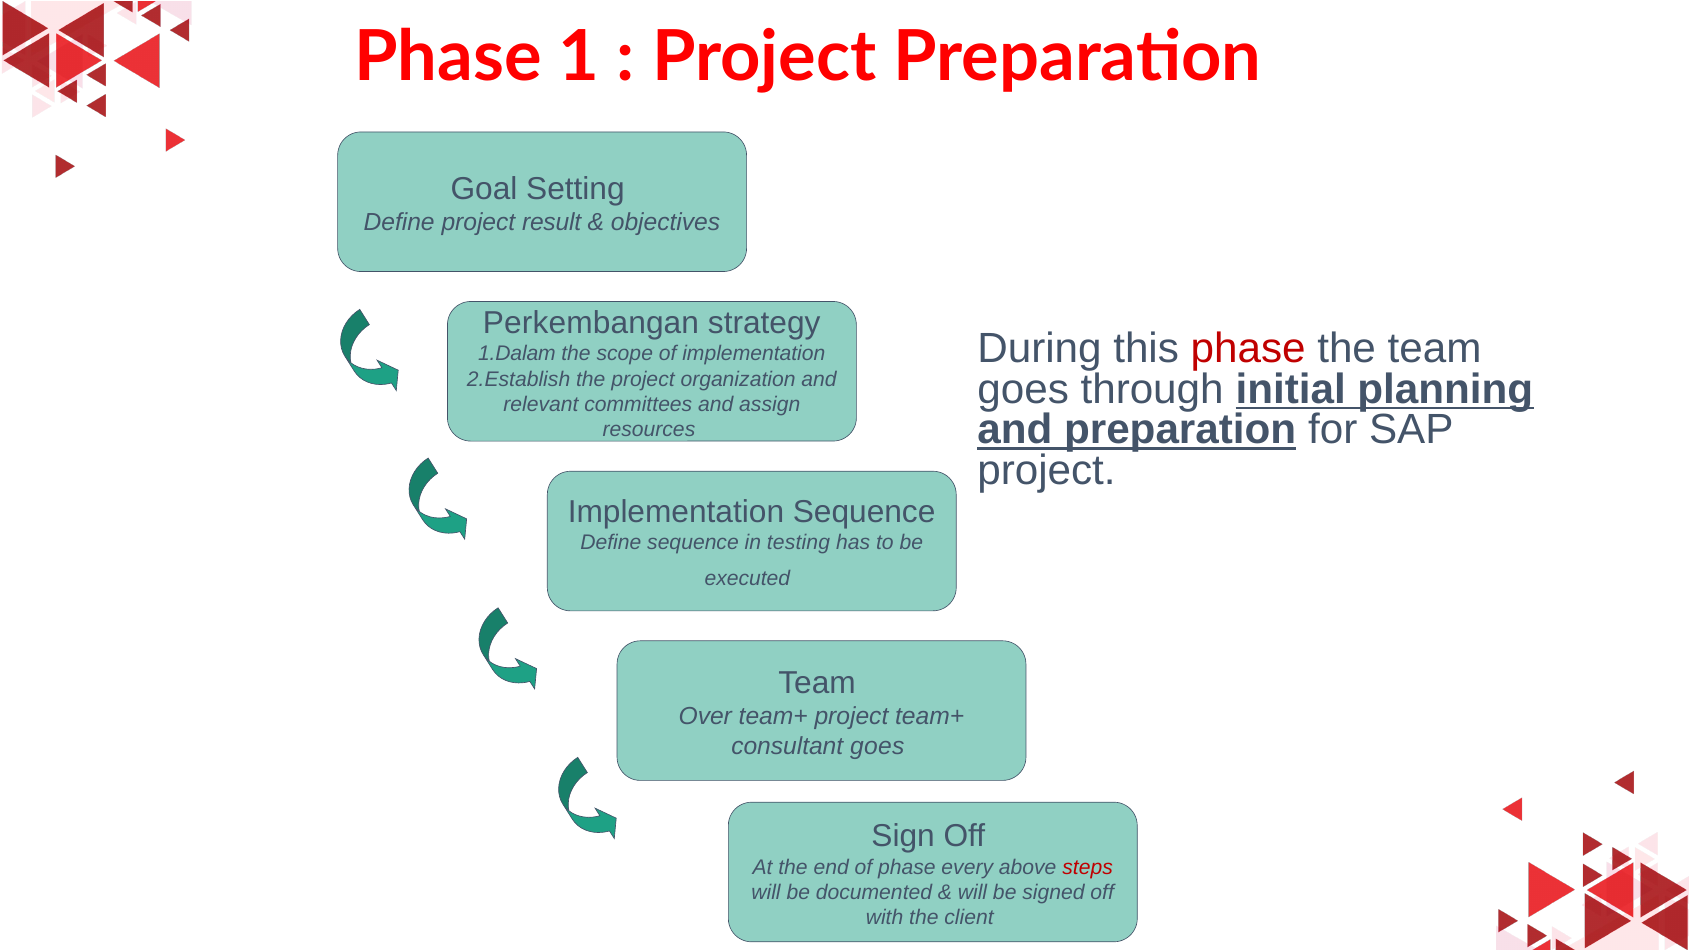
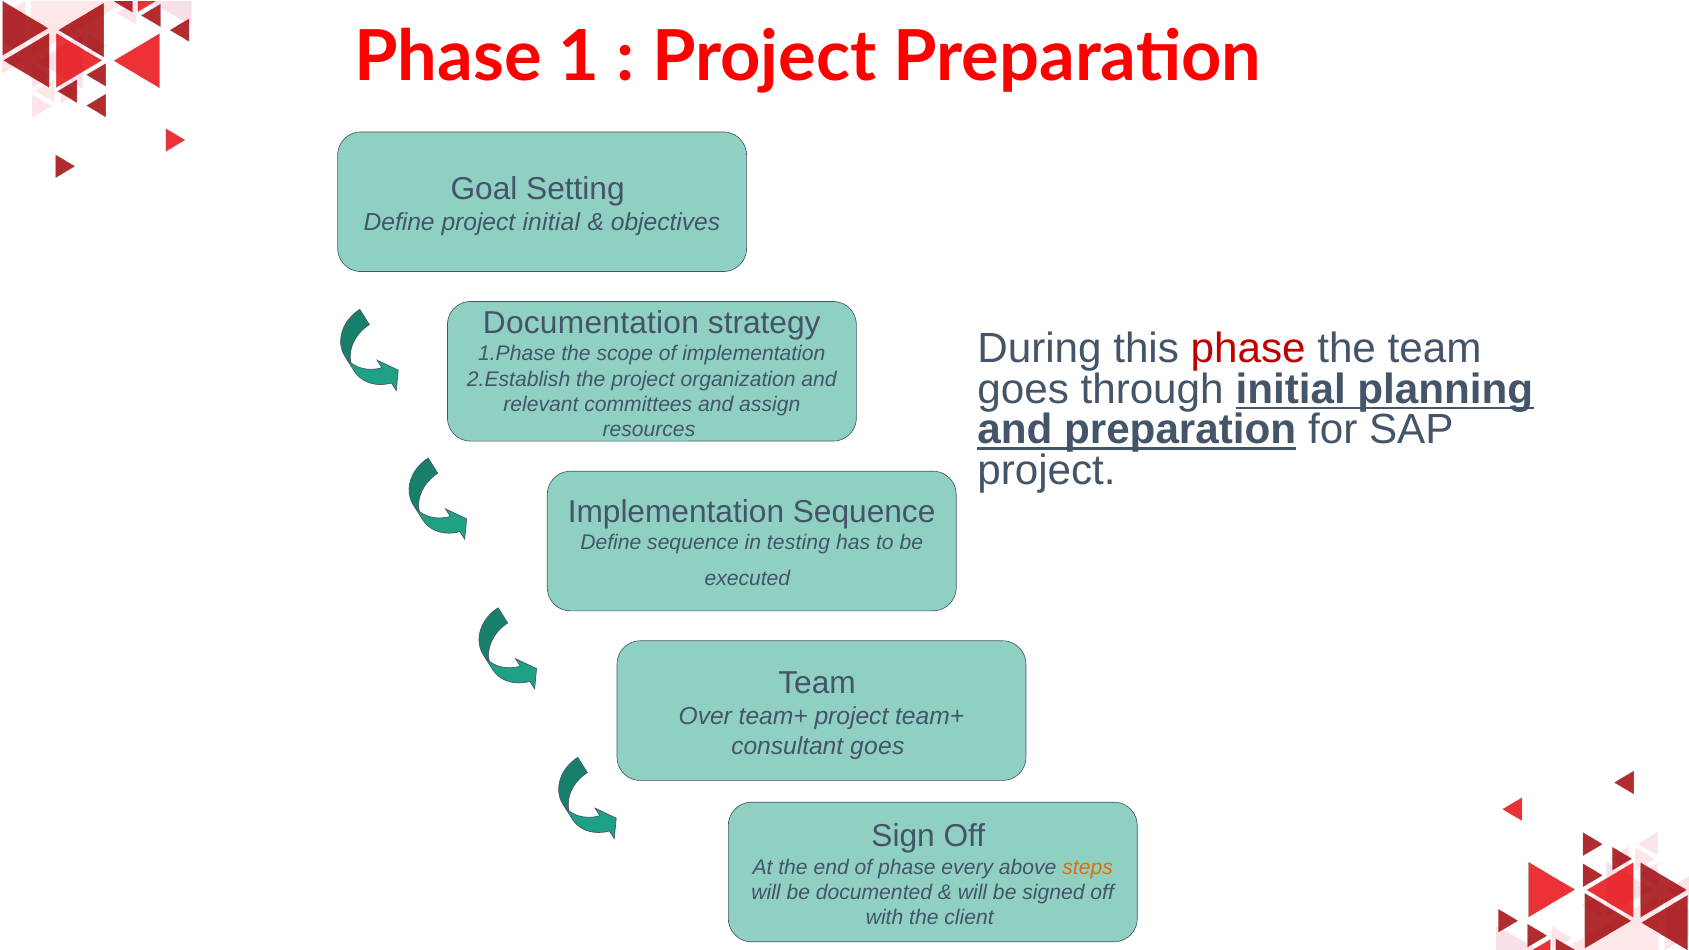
project result: result -> initial
Perkembangan: Perkembangan -> Documentation
1.Dalam: 1.Dalam -> 1.Phase
steps colour: red -> orange
